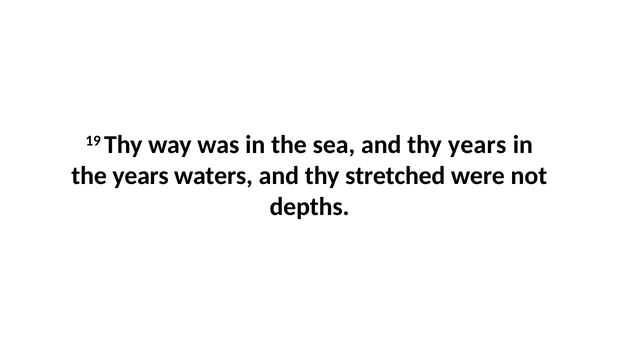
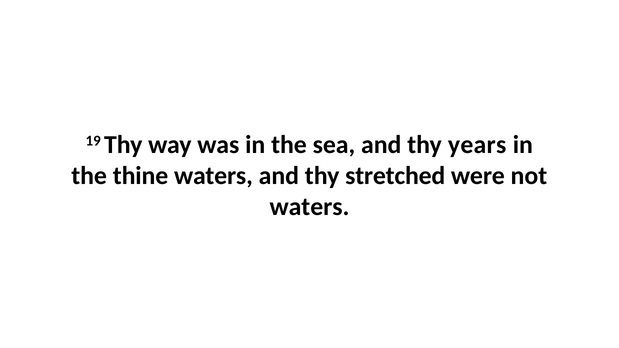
the years: years -> thine
depths at (310, 207): depths -> waters
